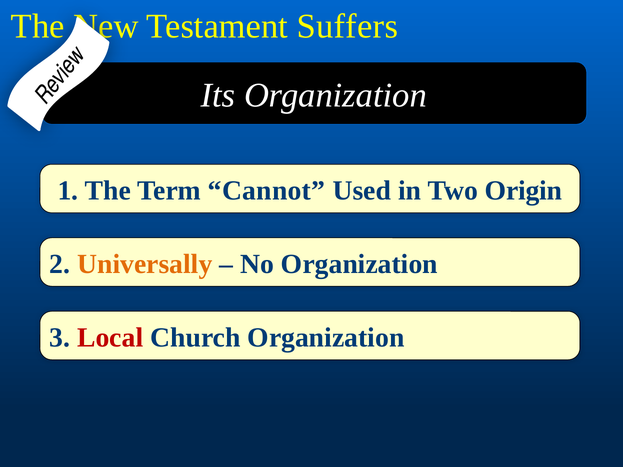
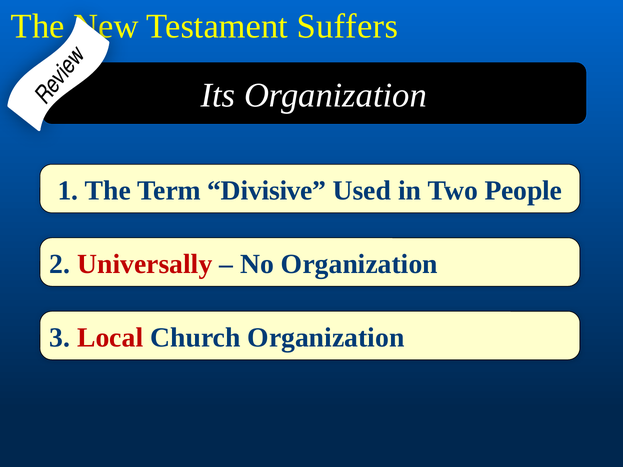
Cannot: Cannot -> Divisive
Origin: Origin -> People
Universally colour: orange -> red
